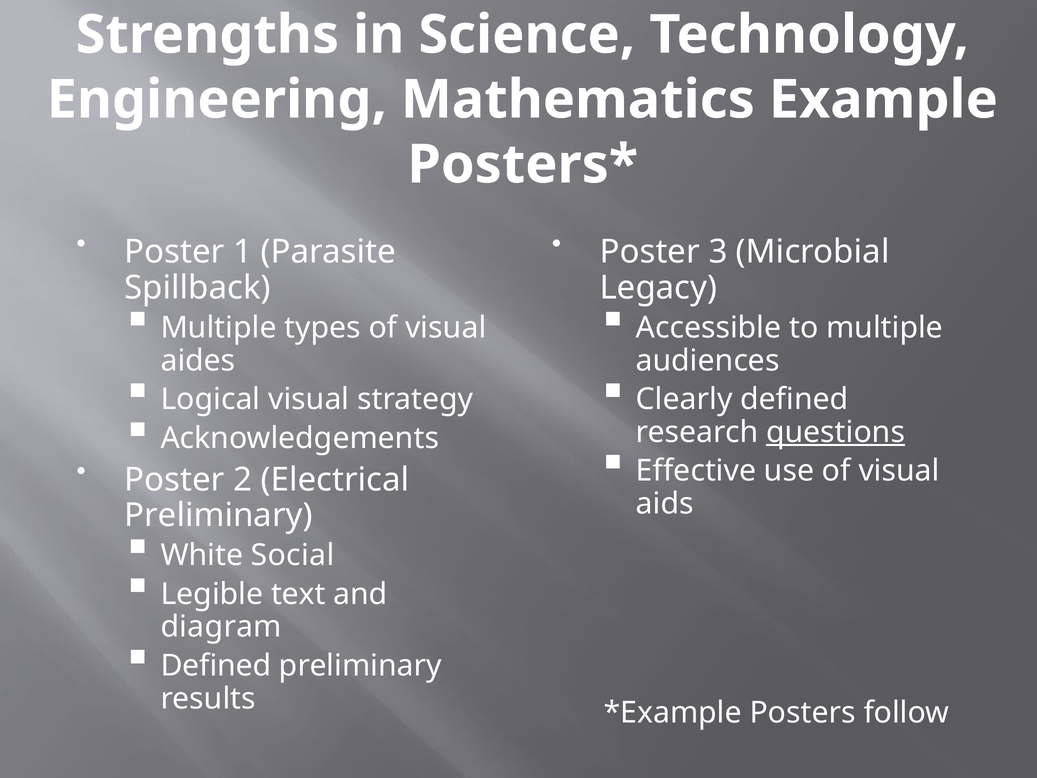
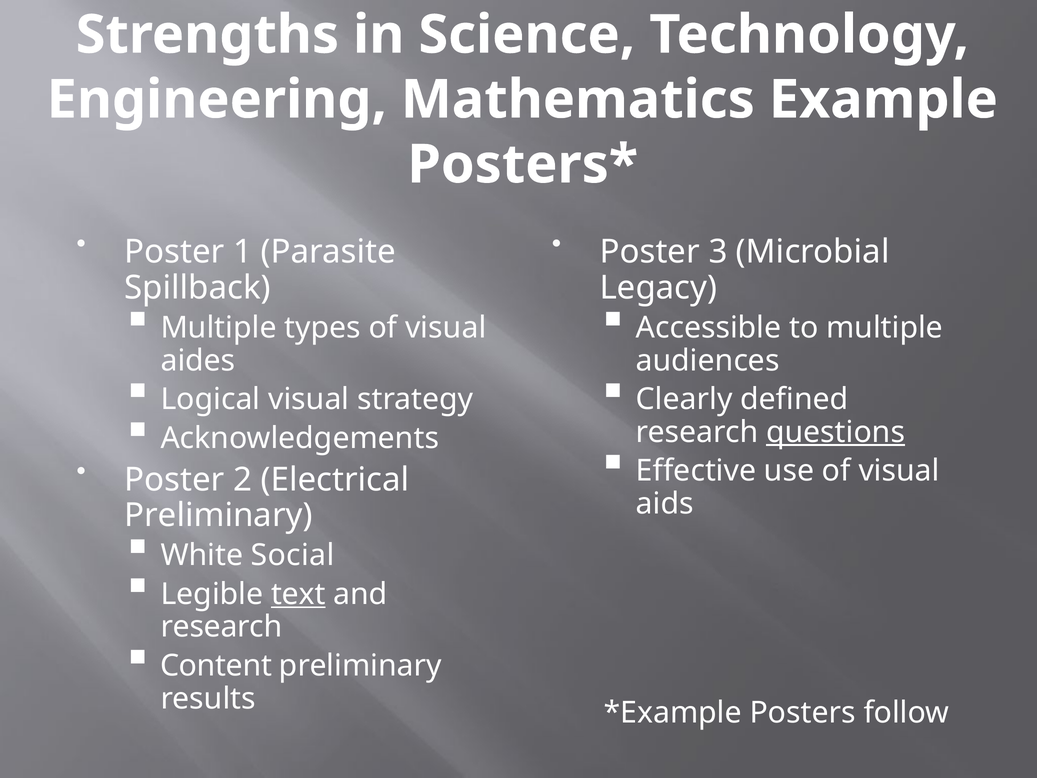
text underline: none -> present
diagram at (221, 627): diagram -> research
Defined at (216, 666): Defined -> Content
